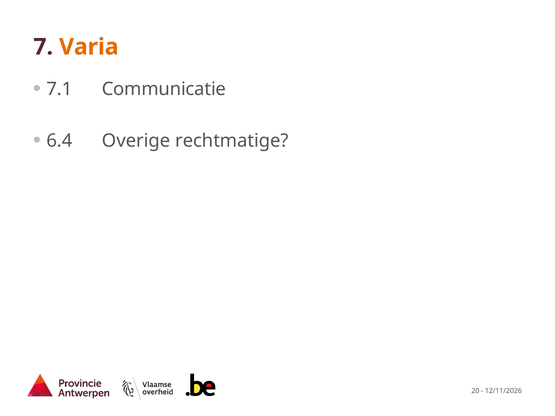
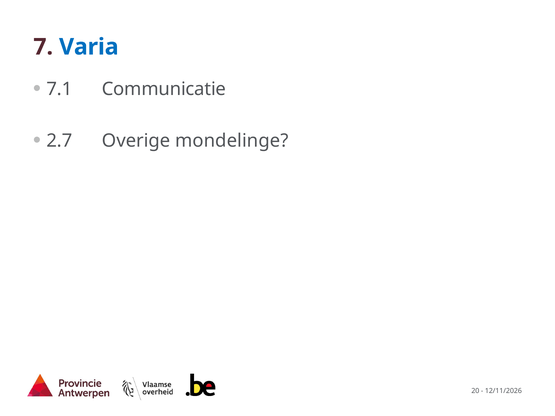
Varia colour: orange -> blue
6.4: 6.4 -> 2.7
rechtmatige: rechtmatige -> mondelinge
